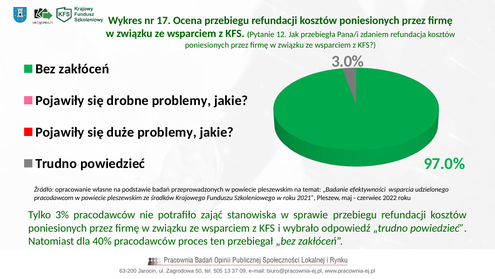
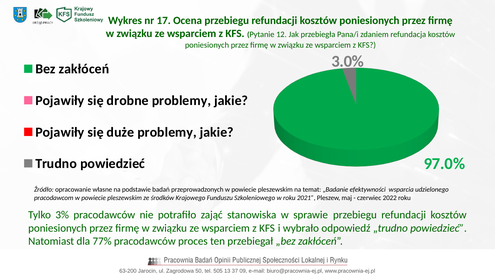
40%: 40% -> 77%
